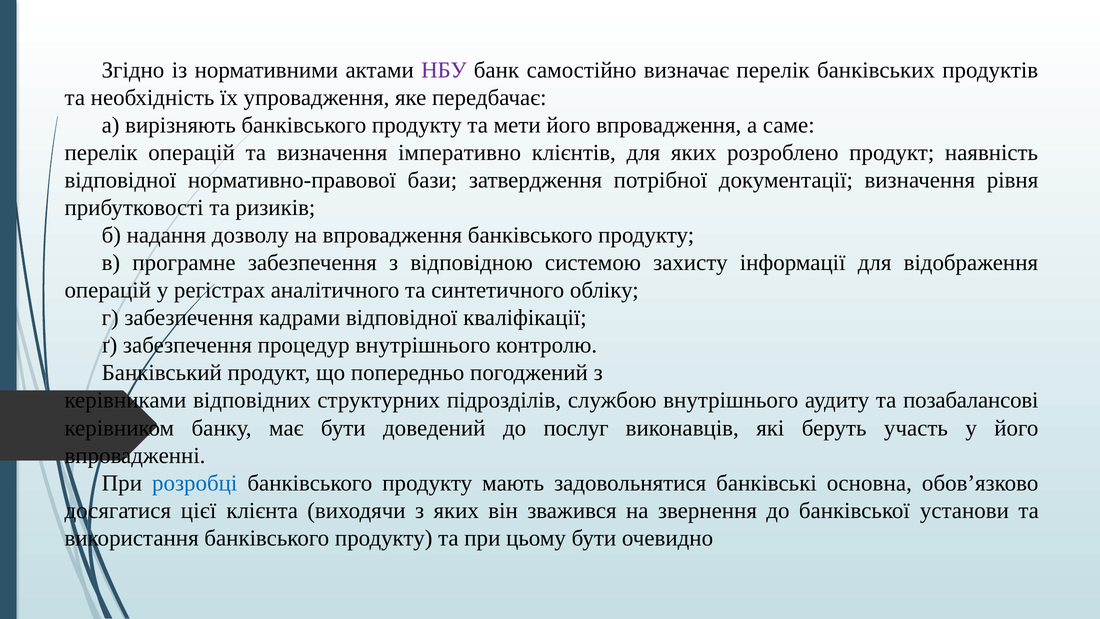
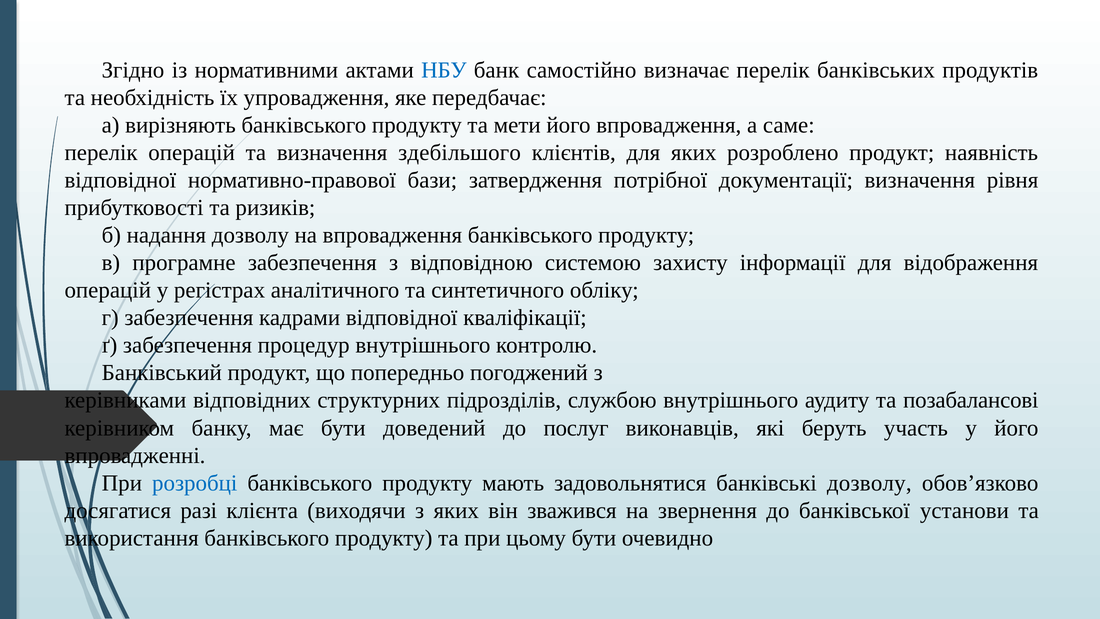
НБУ colour: purple -> blue
імперативно: імперативно -> здебільшого
банківські основна: основна -> дозволу
цієї: цієї -> разі
